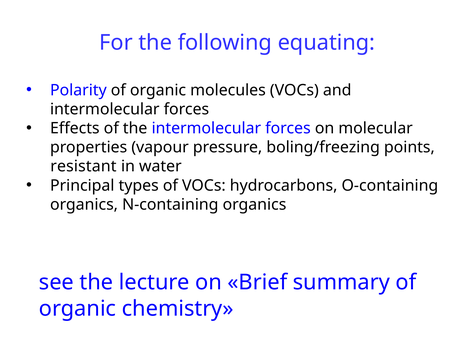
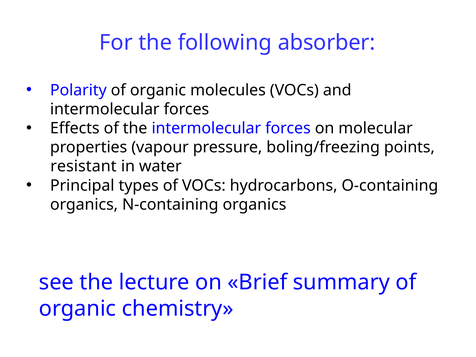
equating: equating -> absorber
